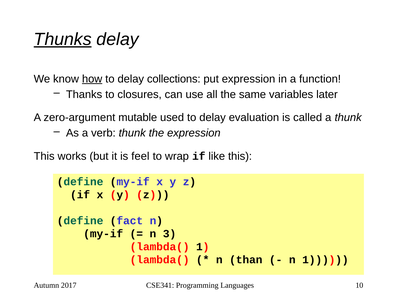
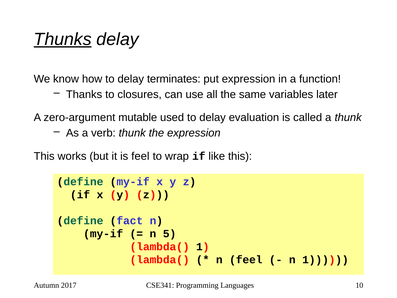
how underline: present -> none
collections: collections -> terminates
3: 3 -> 5
n than: than -> feel
